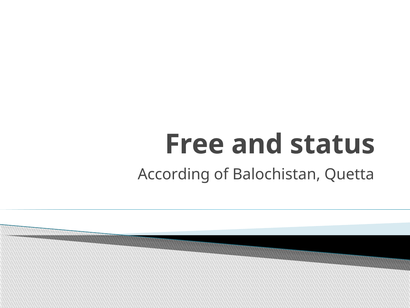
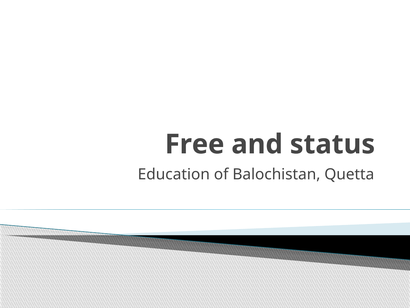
According: According -> Education
